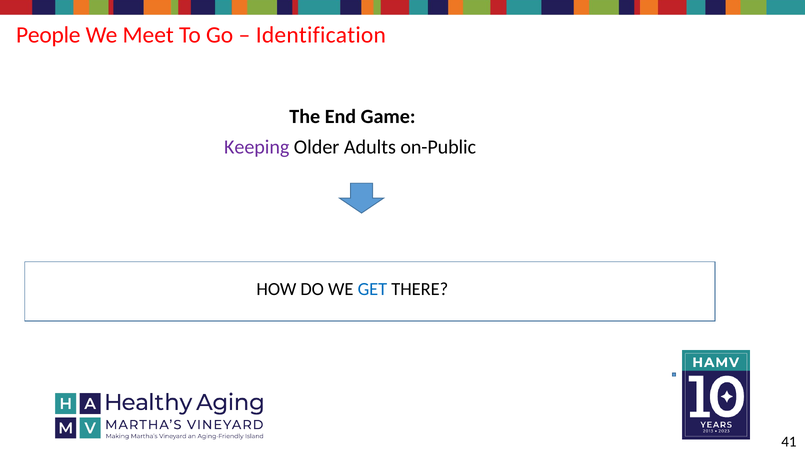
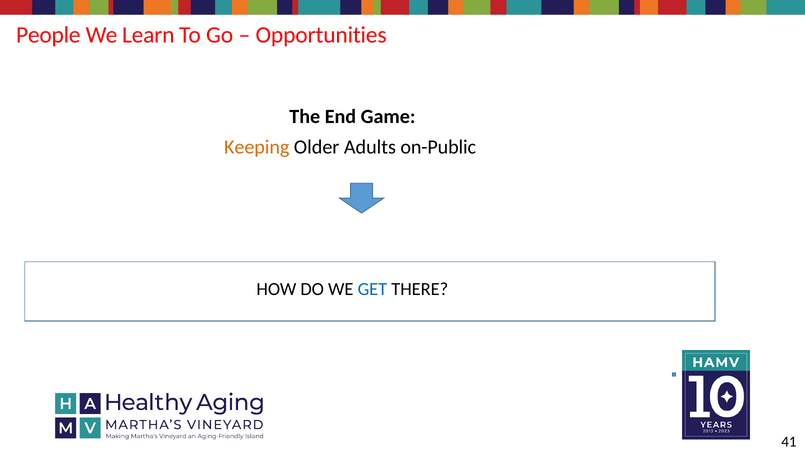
Meet: Meet -> Learn
Identification: Identification -> Opportunities
Keeping colour: purple -> orange
